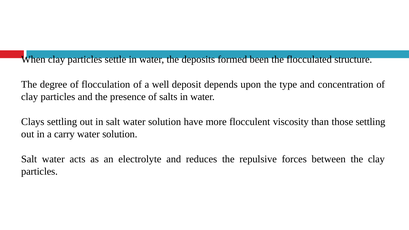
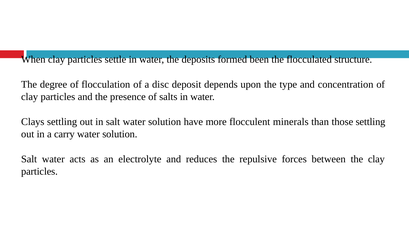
well: well -> disc
viscosity: viscosity -> minerals
